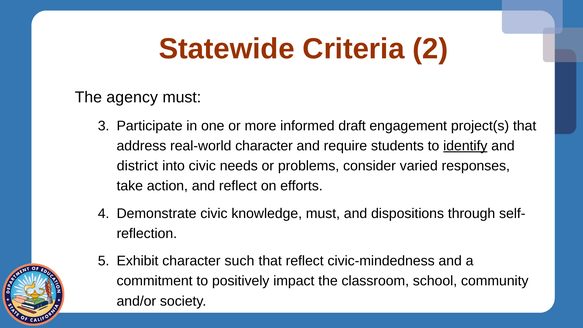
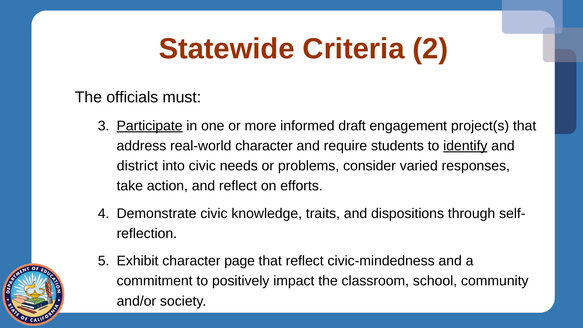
agency: agency -> officials
Participate underline: none -> present
knowledge must: must -> traits
such: such -> page
